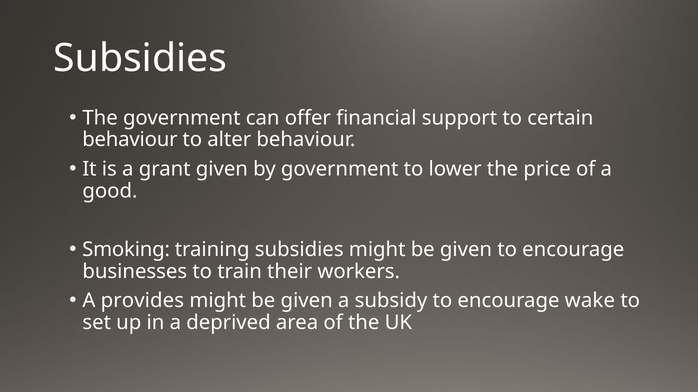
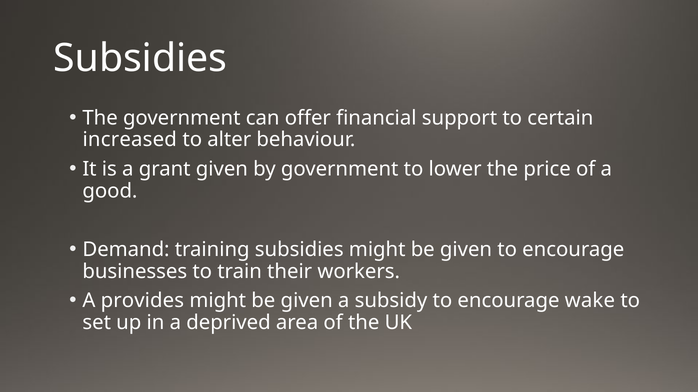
behaviour at (130, 140): behaviour -> increased
Smoking: Smoking -> Demand
